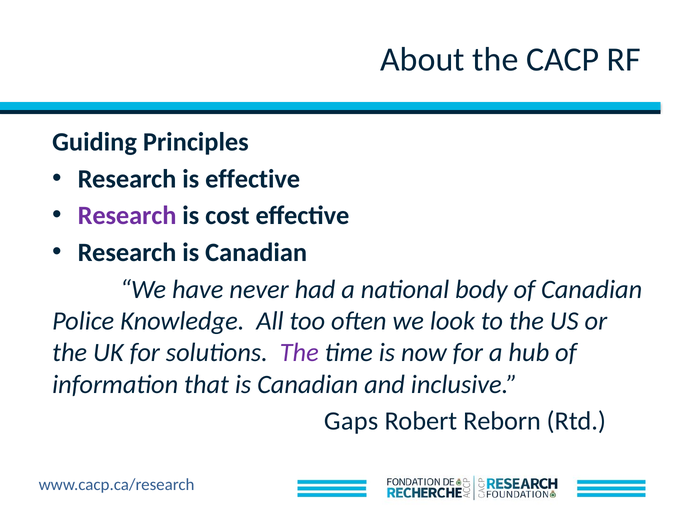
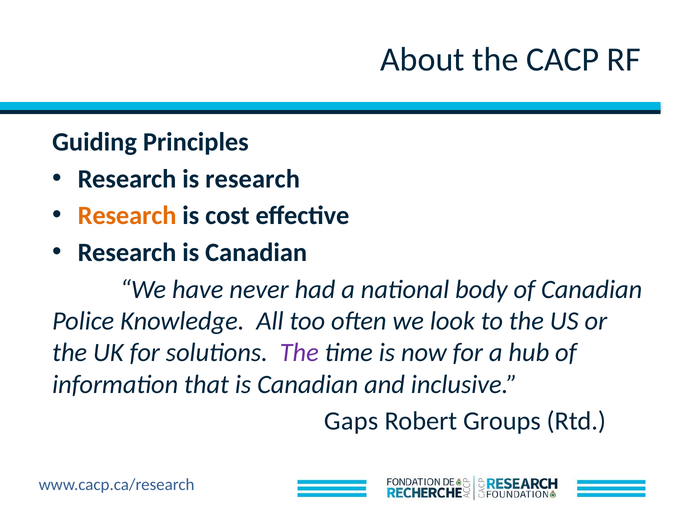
is effective: effective -> research
Research at (127, 216) colour: purple -> orange
Reborn: Reborn -> Groups
